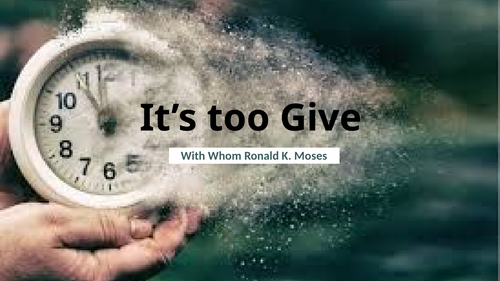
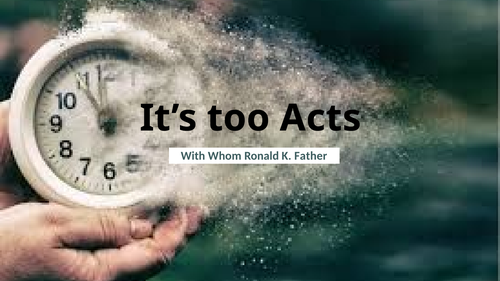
Give: Give -> Acts
Moses: Moses -> Father
